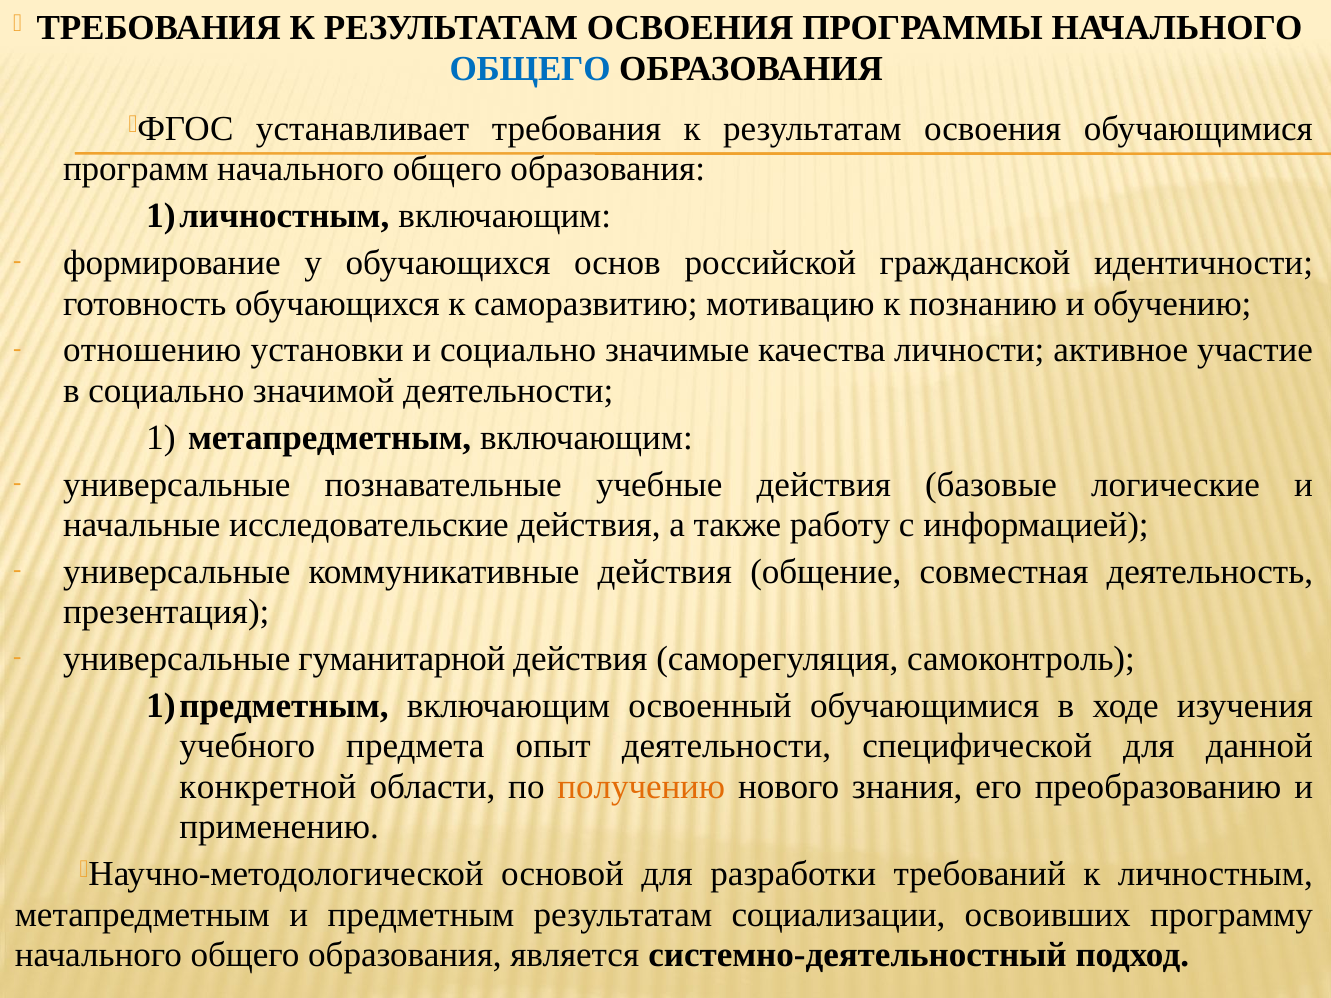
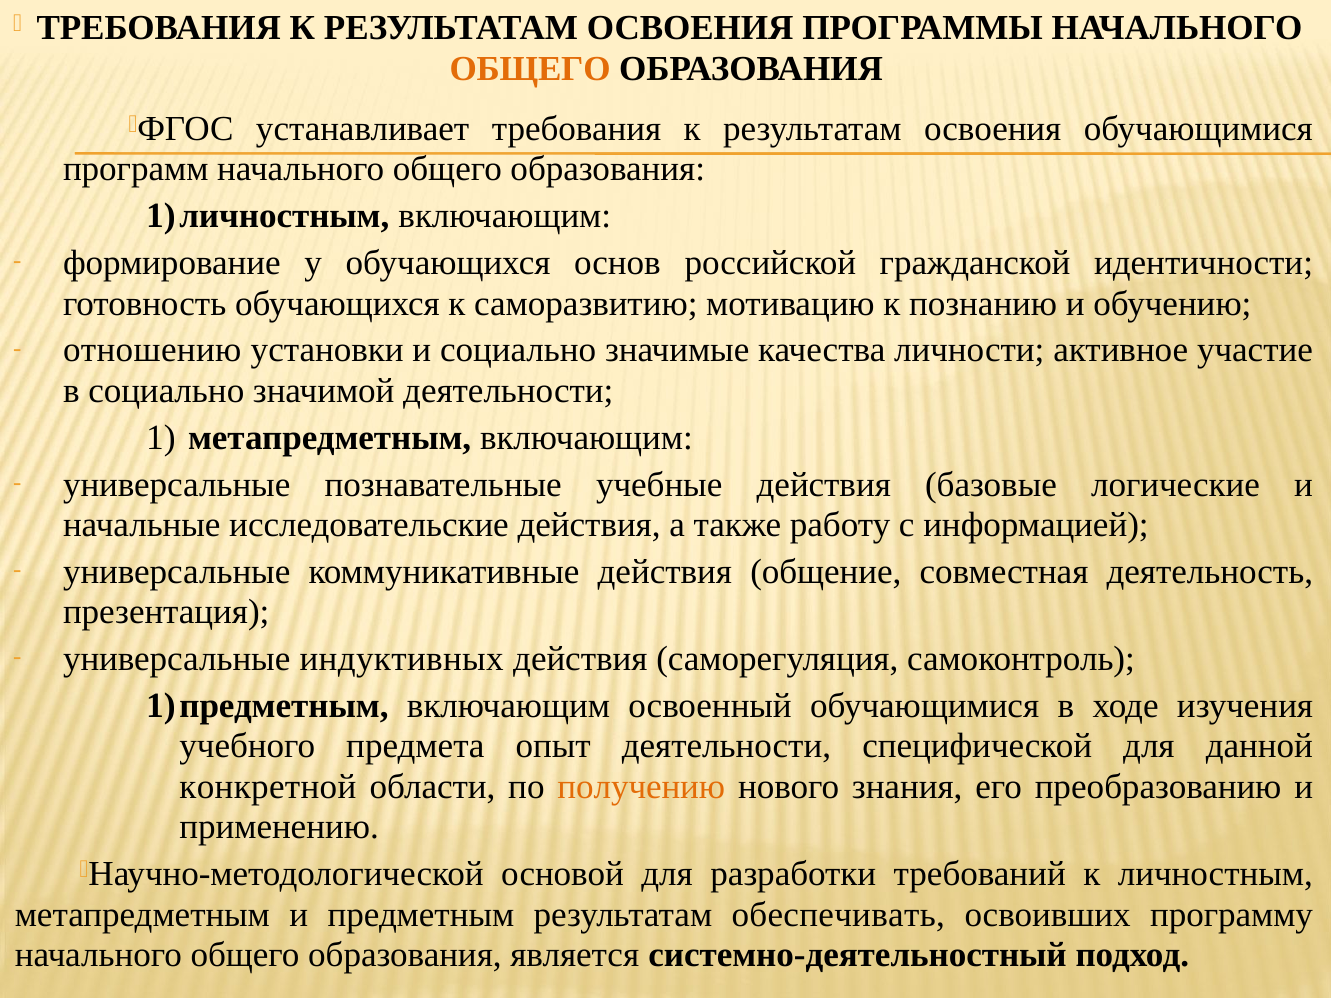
ОБЩЕГО at (530, 69) colour: blue -> orange
гуманитарной: гуманитарной -> индуктивных
социализации: социализации -> обеспечивать
